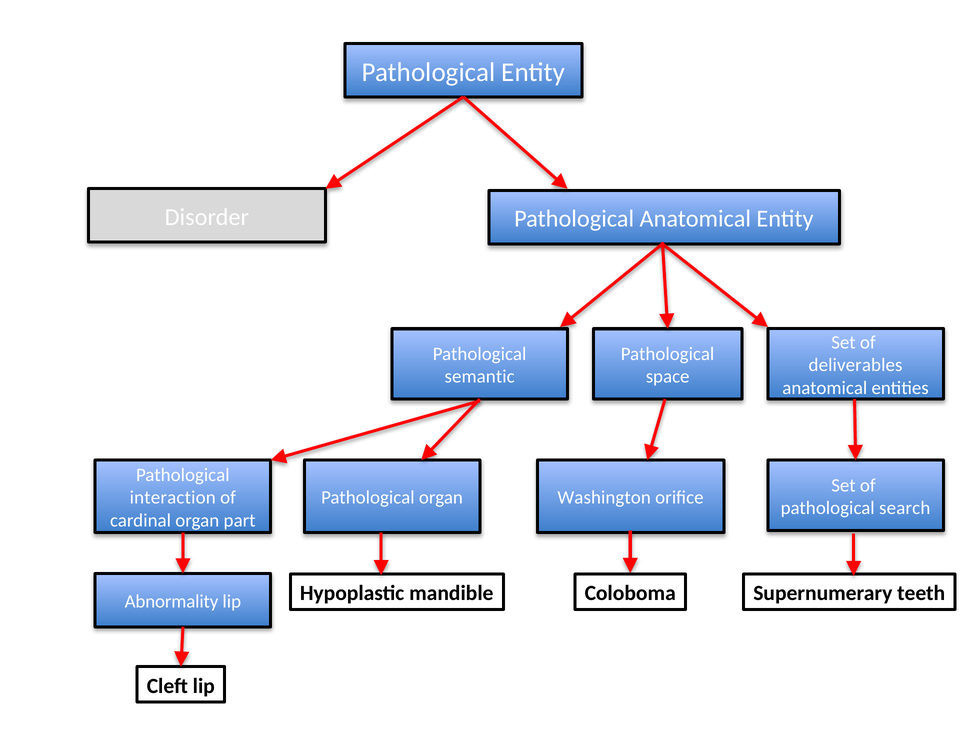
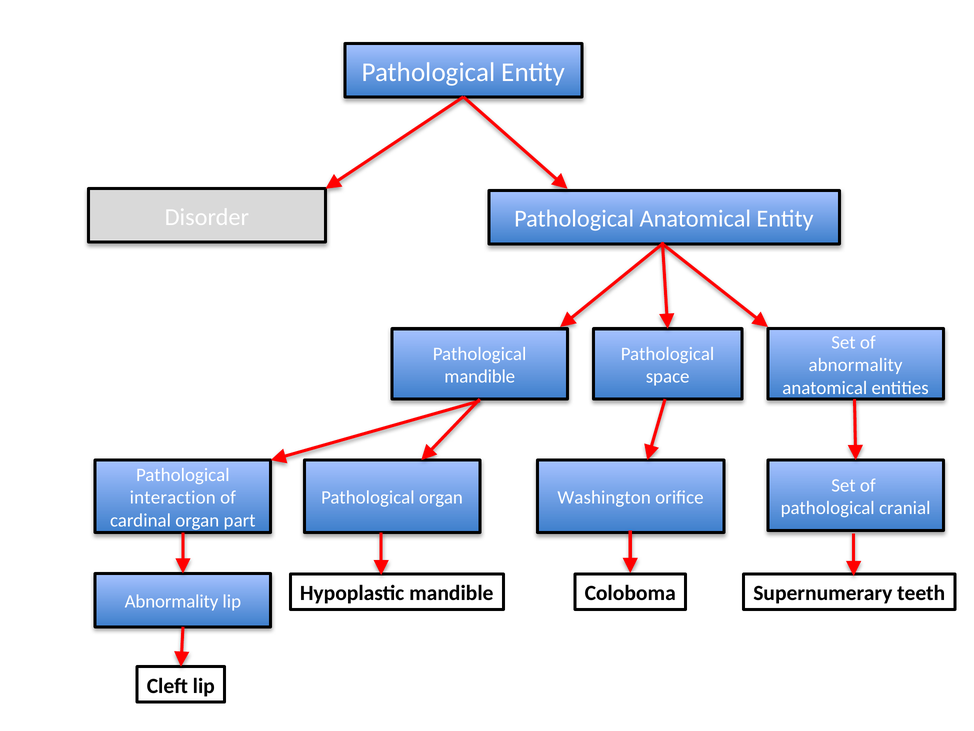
deliverables at (856, 365): deliverables -> abnormality
semantic at (480, 376): semantic -> mandible
search: search -> cranial
